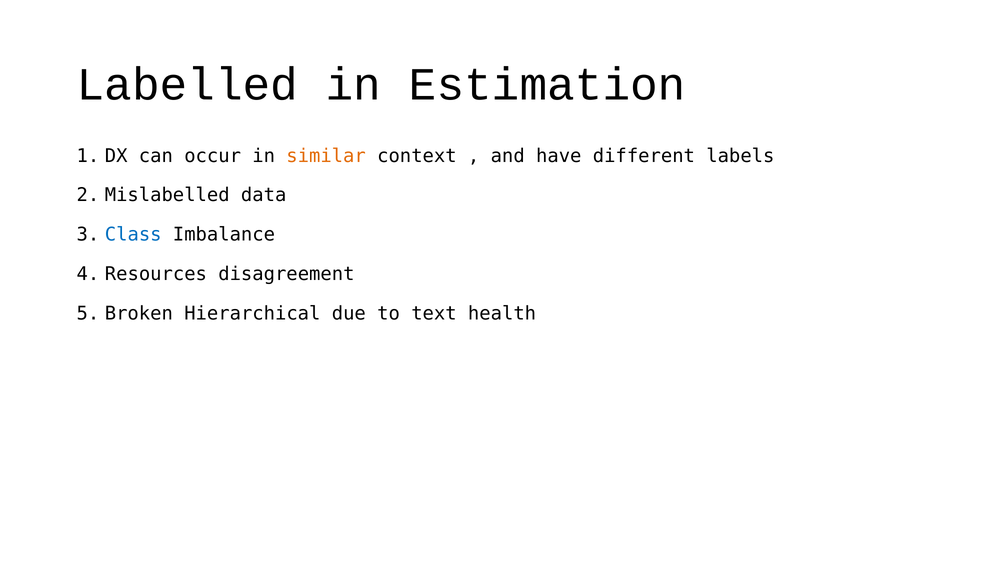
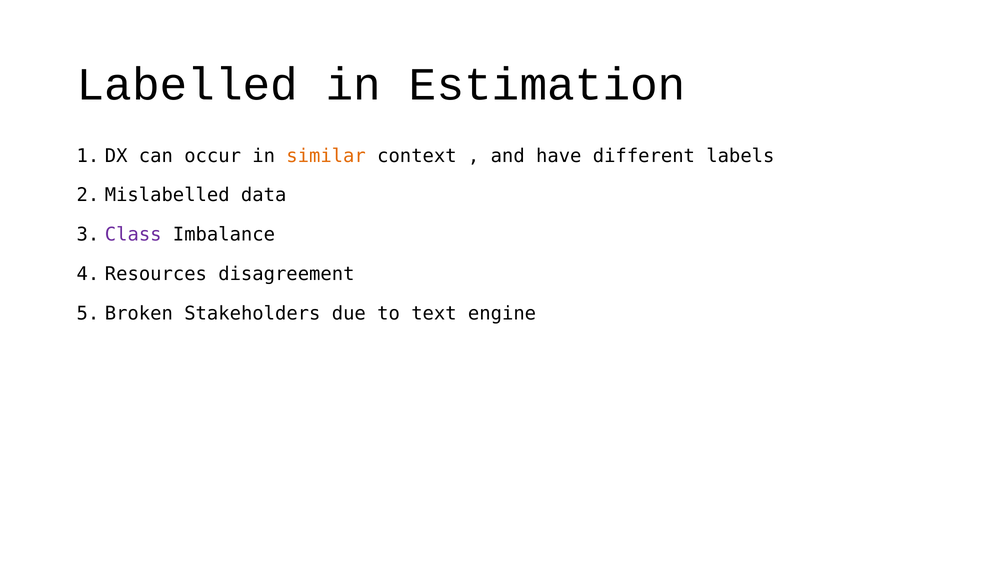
Class colour: blue -> purple
Hierarchical: Hierarchical -> Stakeholders
health: health -> engine
